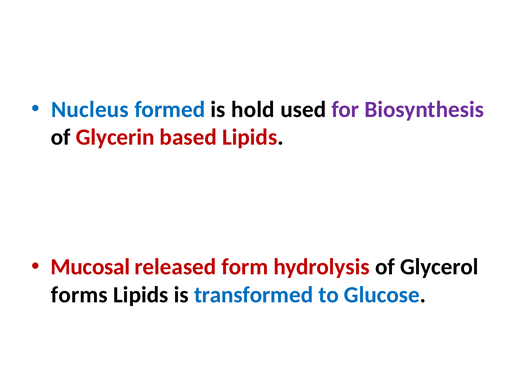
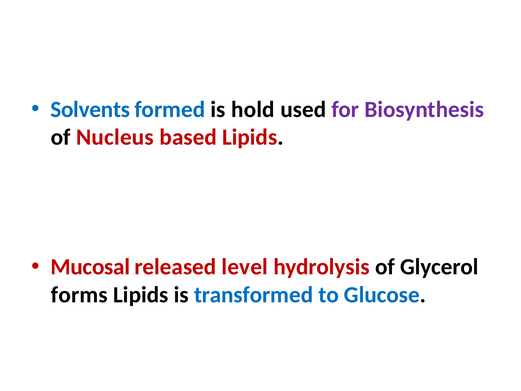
Nucleus: Nucleus -> Solvents
Glycerin: Glycerin -> Nucleus
form: form -> level
